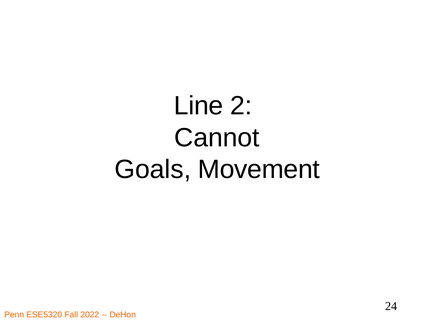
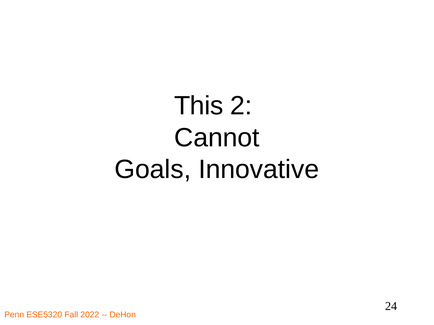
Line: Line -> This
Movement: Movement -> Innovative
